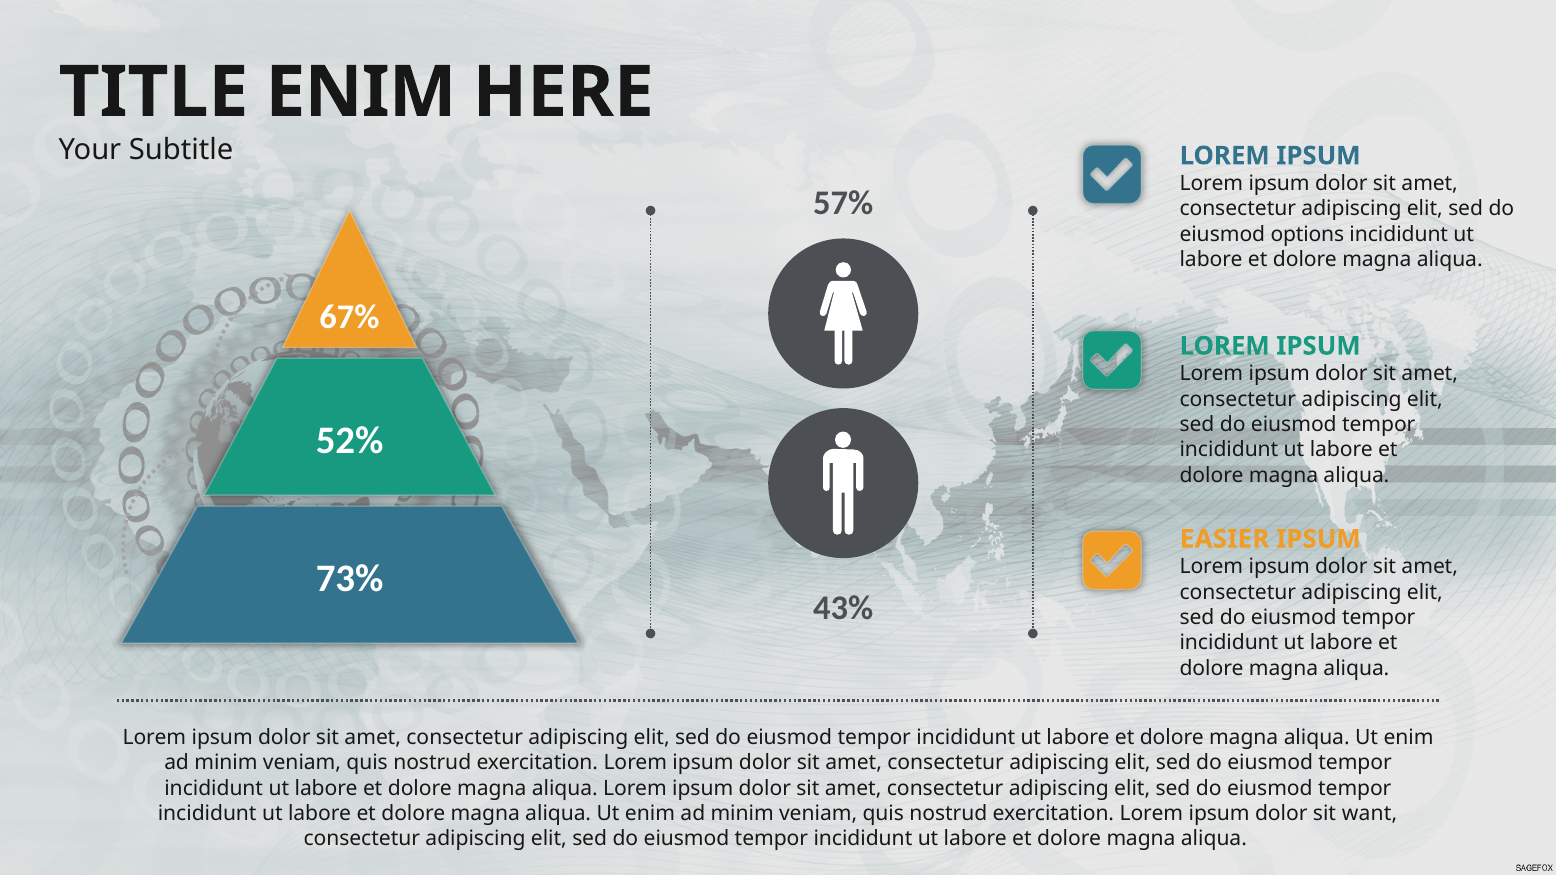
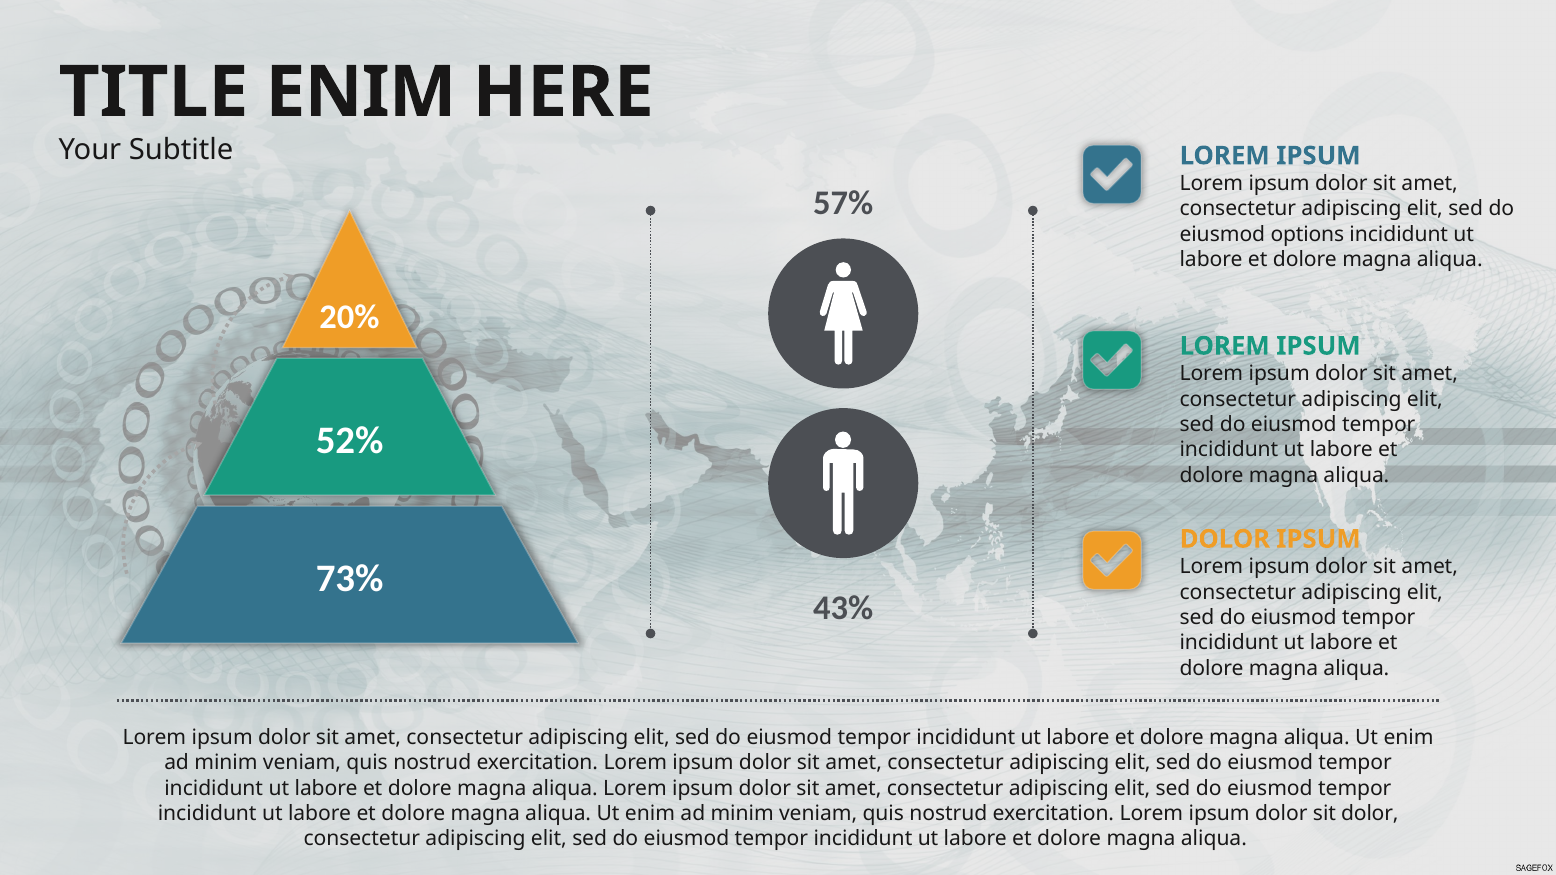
67%: 67% -> 20%
EASIER at (1225, 539): EASIER -> DOLOR
sit want: want -> dolor
